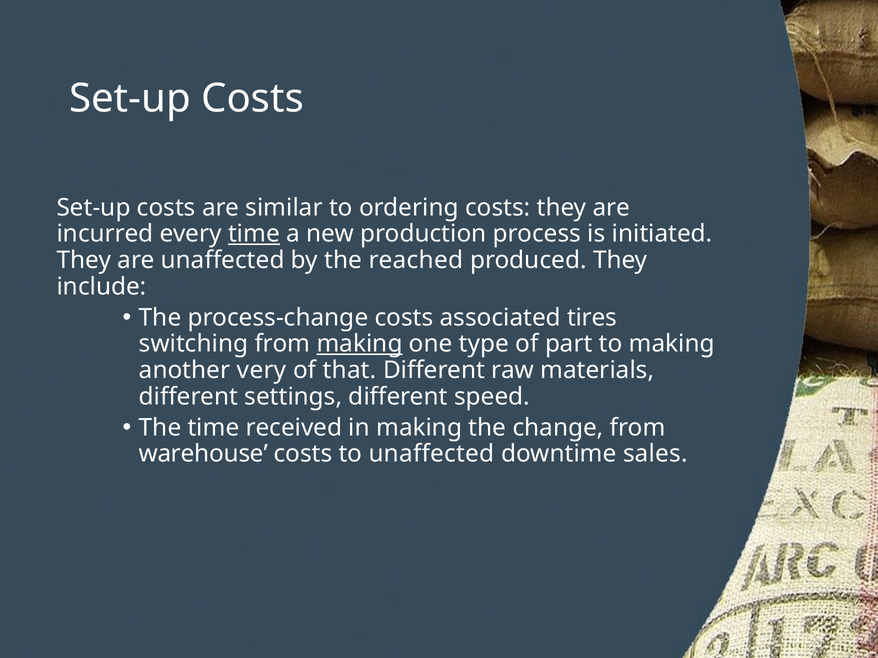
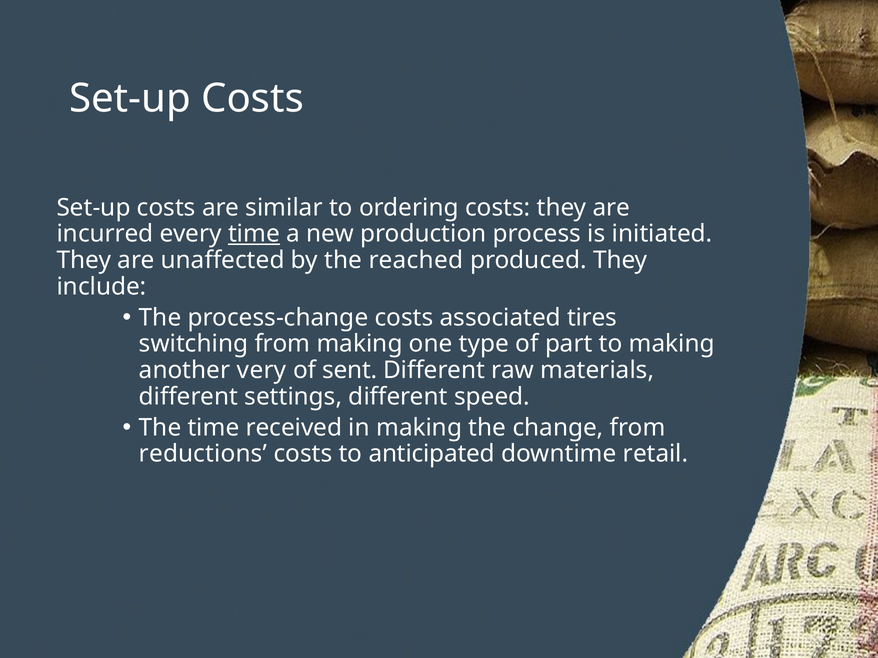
making at (360, 344) underline: present -> none
that: that -> sent
warehouse: warehouse -> reductions
to unaffected: unaffected -> anticipated
sales: sales -> retail
